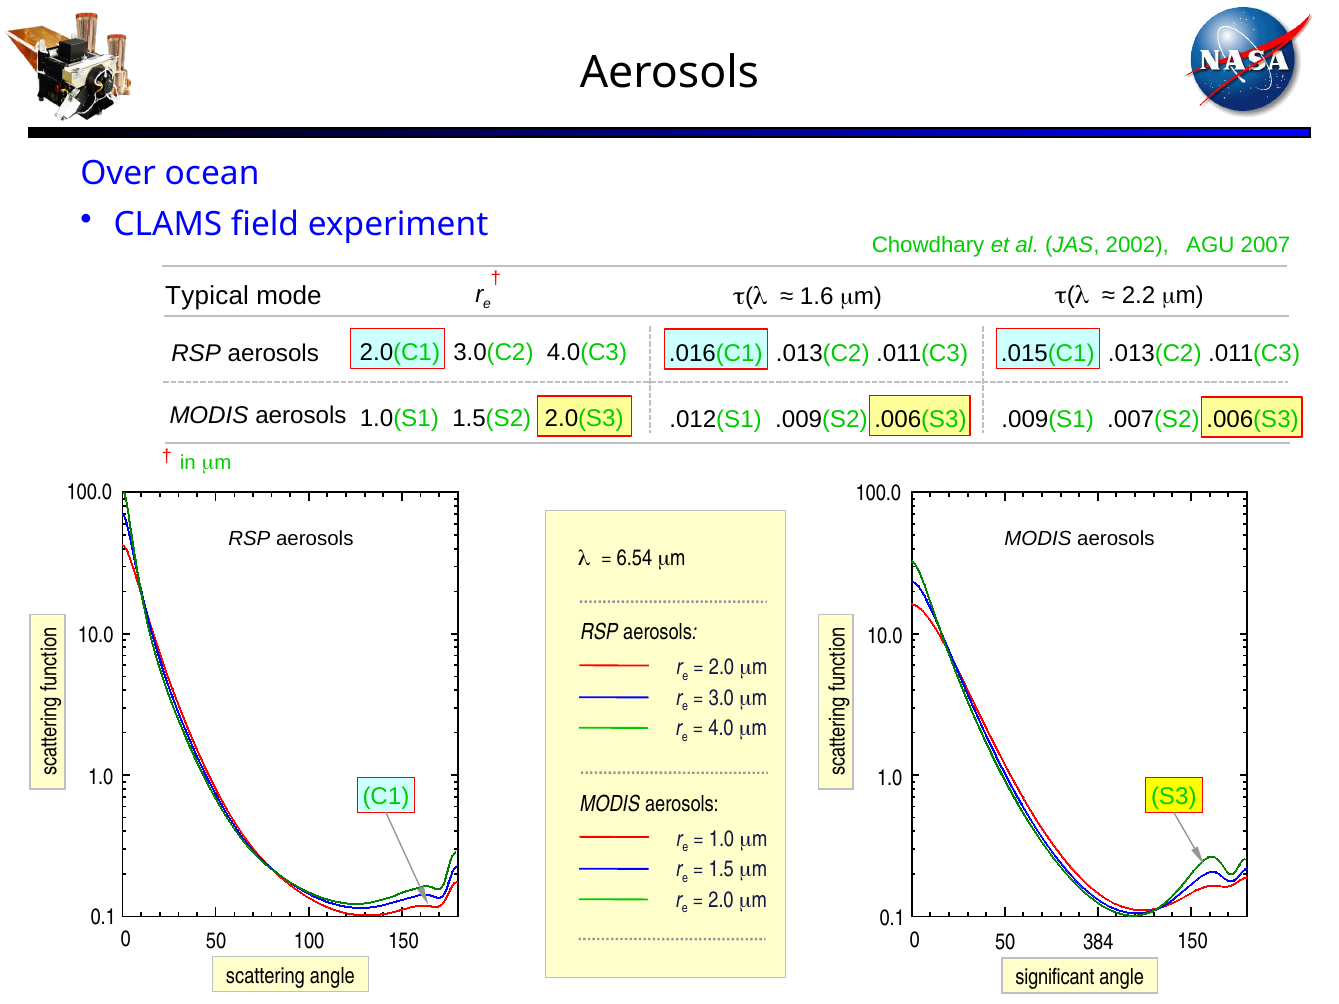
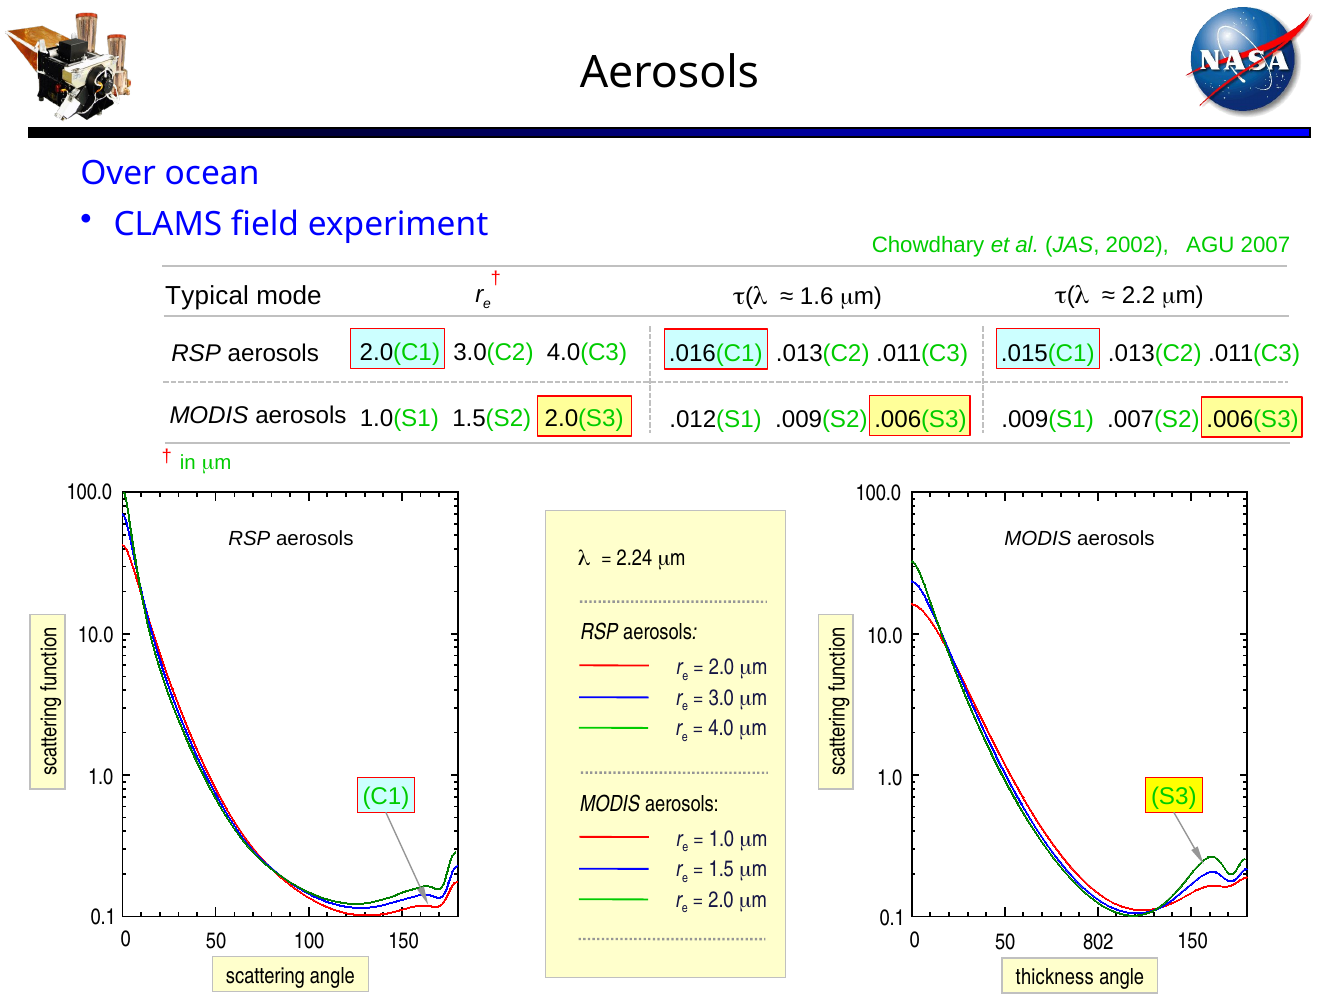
6.54: 6.54 -> 2.24
384: 384 -> 802
significant: significant -> thickness
